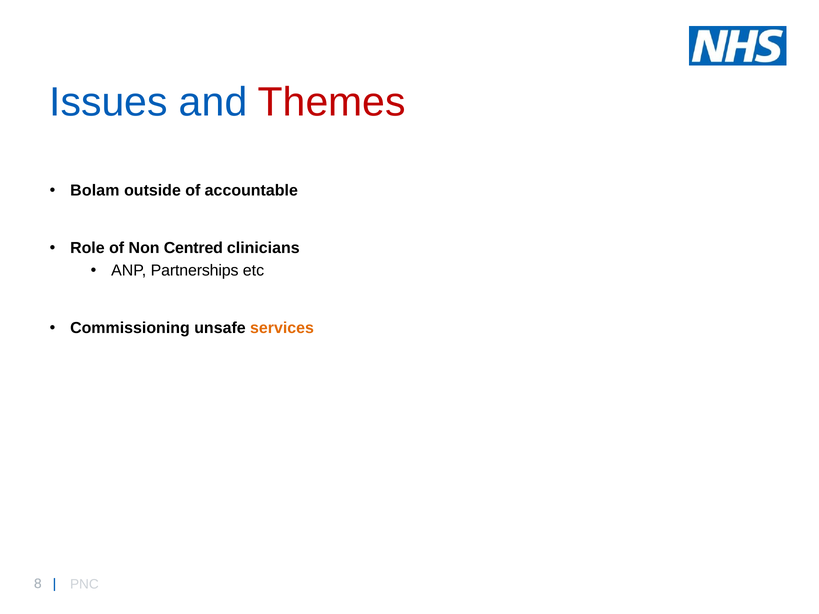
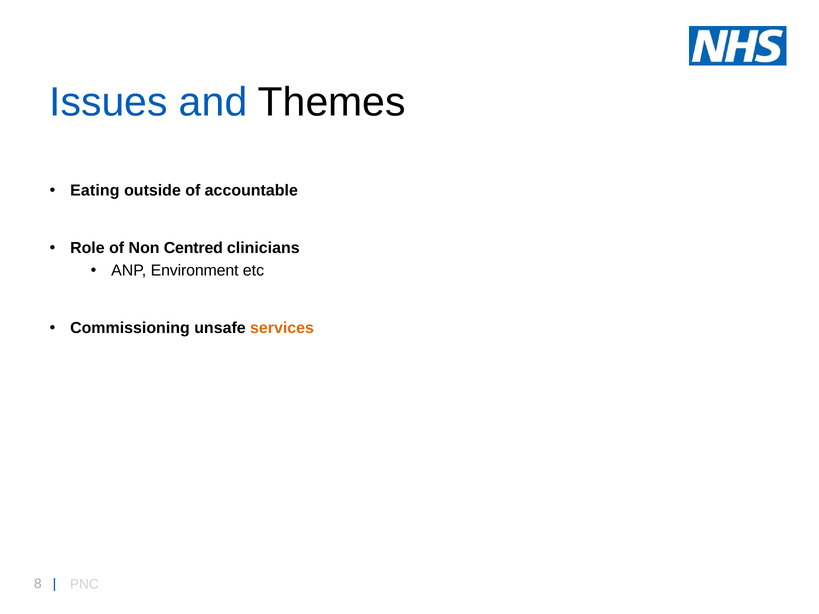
Themes colour: red -> black
Bolam: Bolam -> Eating
Partnerships: Partnerships -> Environment
